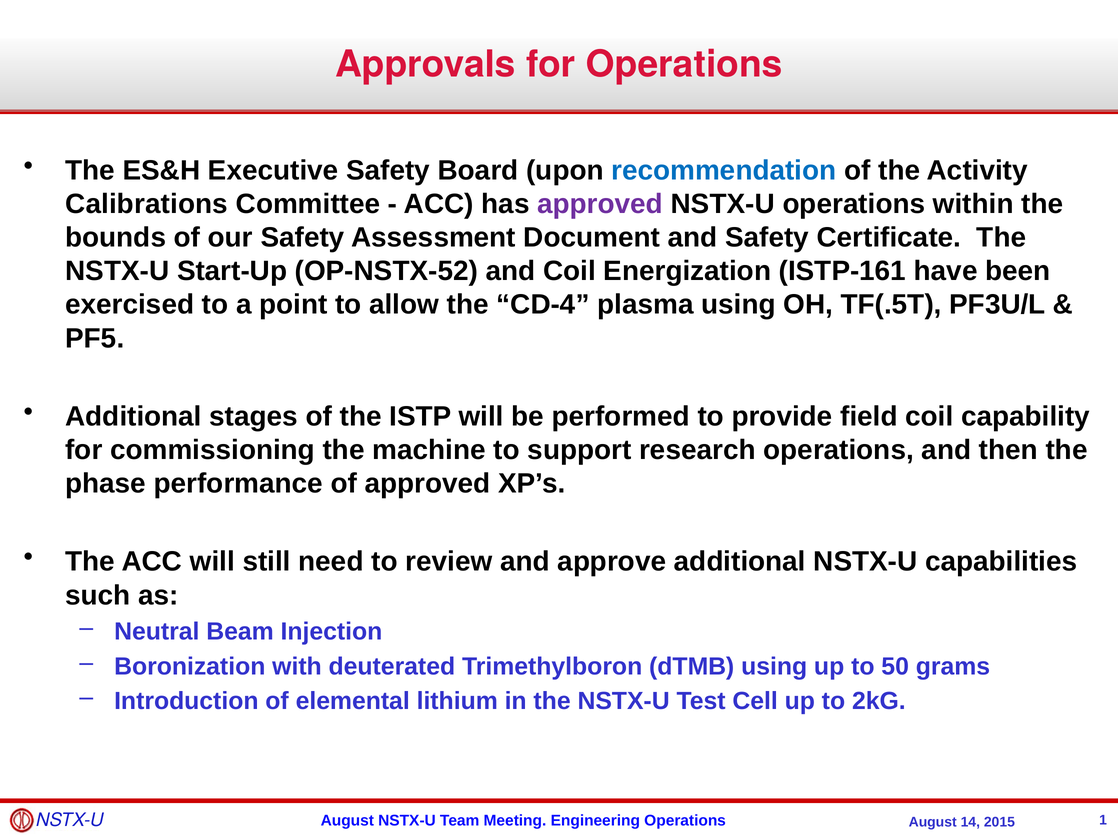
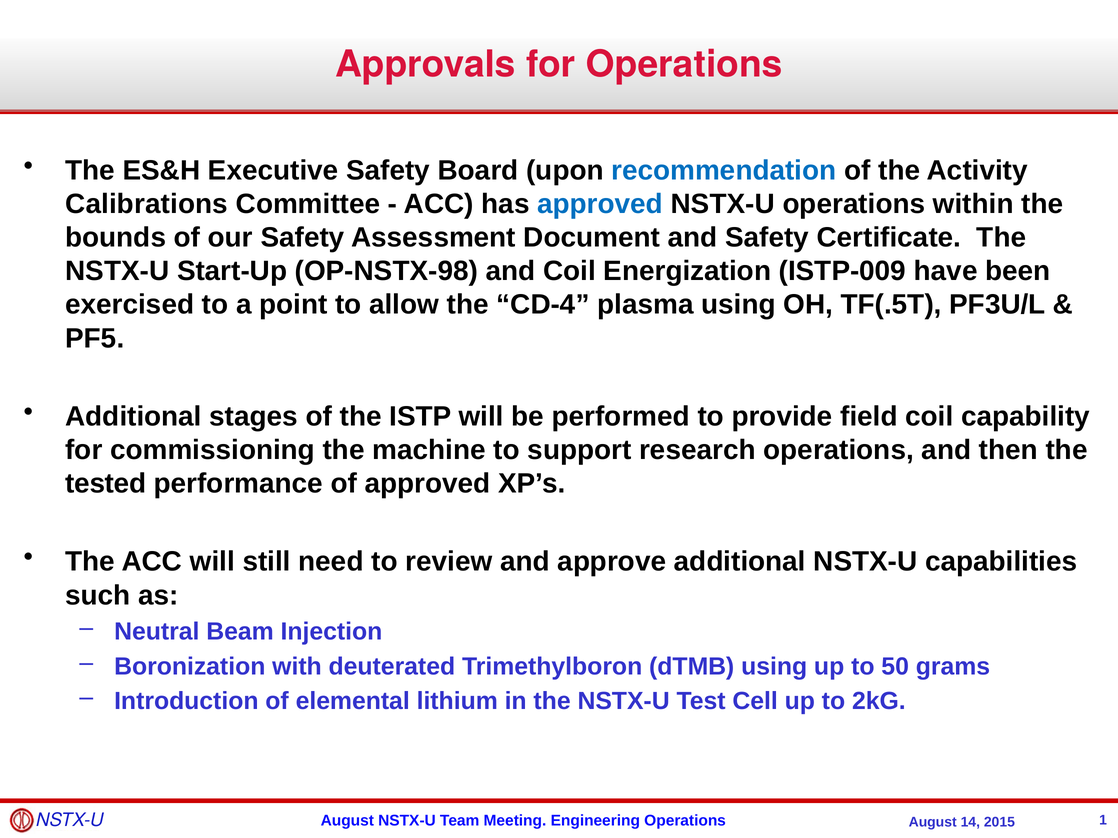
approved at (600, 204) colour: purple -> blue
OP-NSTX-52: OP-NSTX-52 -> OP-NSTX-98
ISTP-161: ISTP-161 -> ISTP-009
phase: phase -> tested
